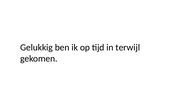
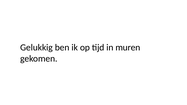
terwijl: terwijl -> muren
